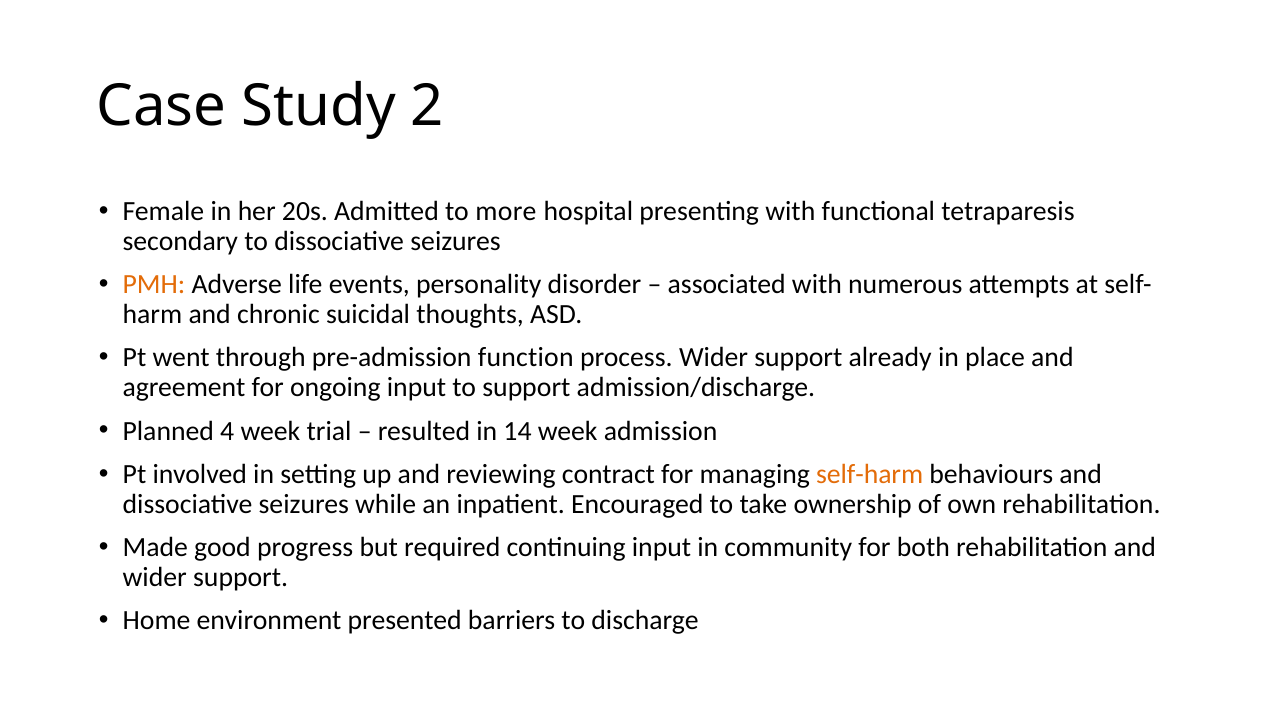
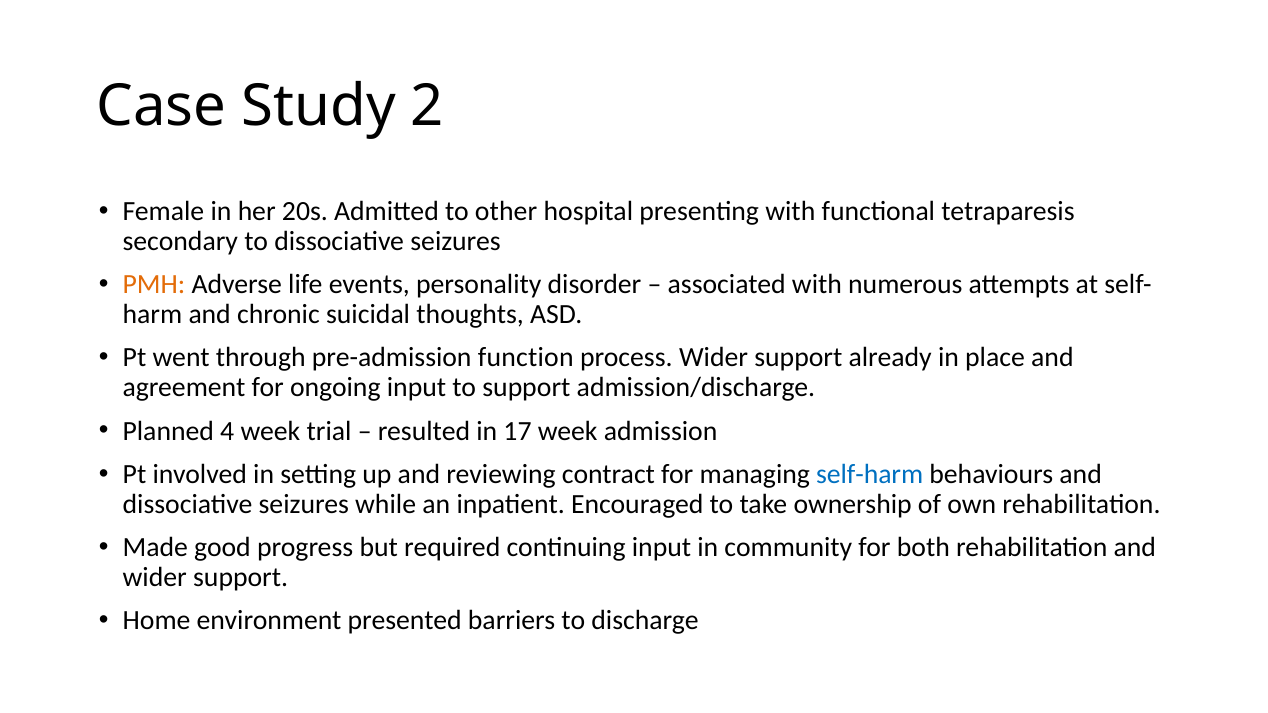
more: more -> other
14: 14 -> 17
self-harm colour: orange -> blue
